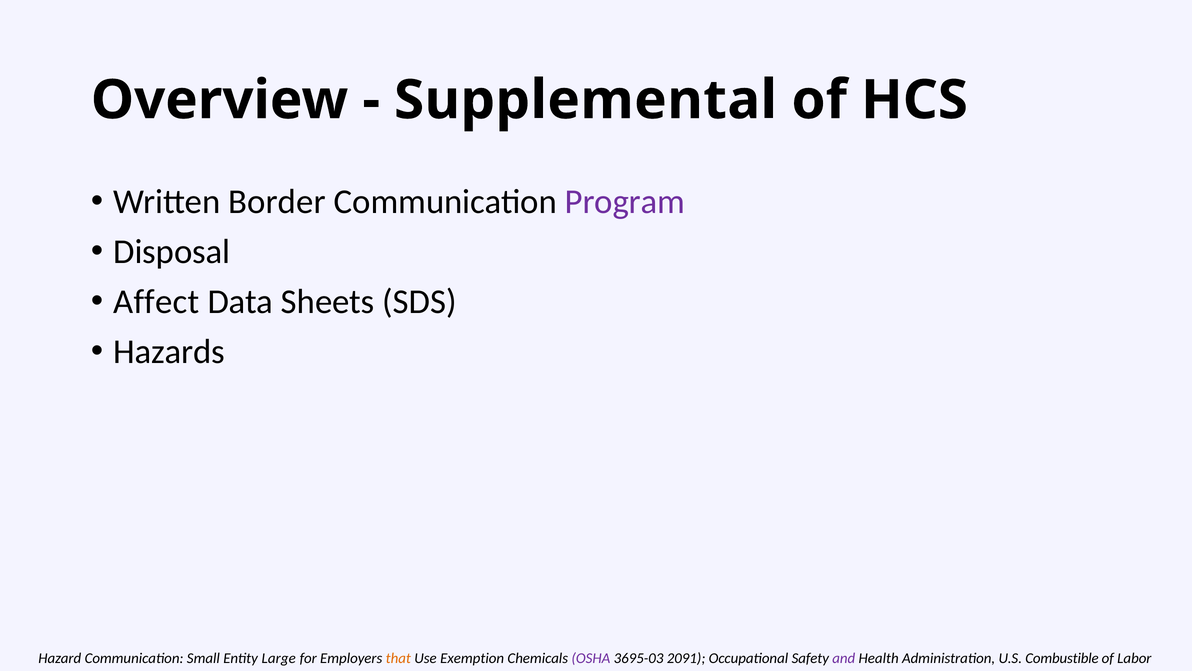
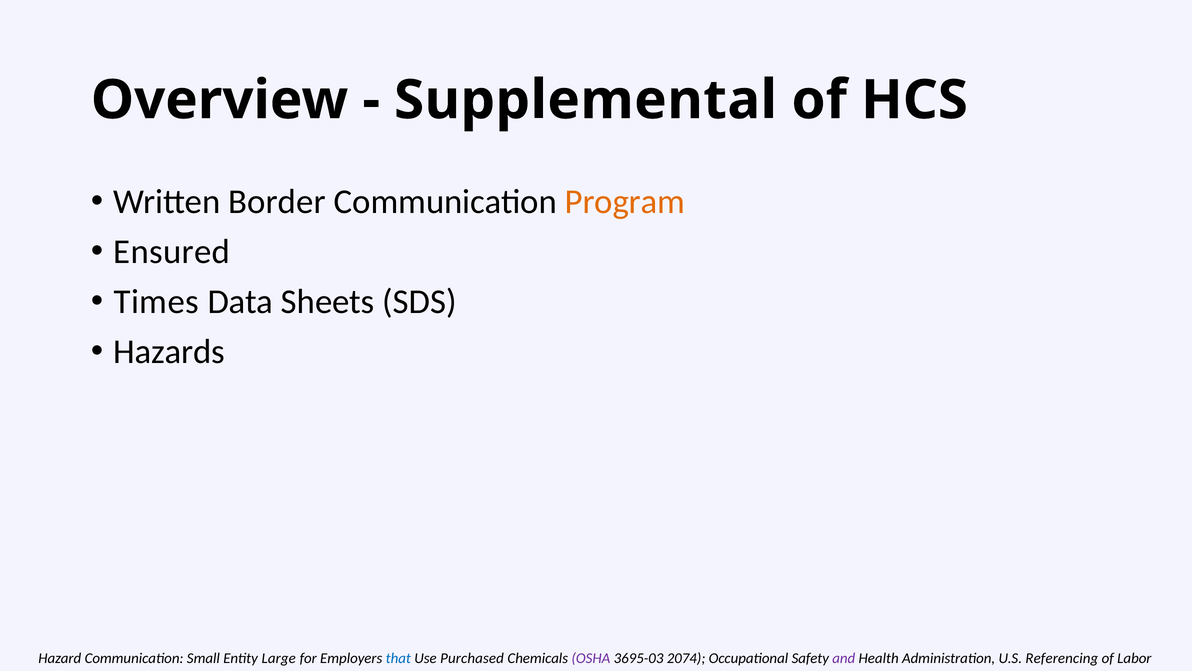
Program colour: purple -> orange
Disposal: Disposal -> Ensured
Affect: Affect -> Times
that colour: orange -> blue
Exemption: Exemption -> Purchased
2091: 2091 -> 2074
Combustible: Combustible -> Referencing
